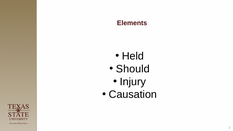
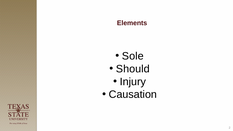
Held: Held -> Sole
